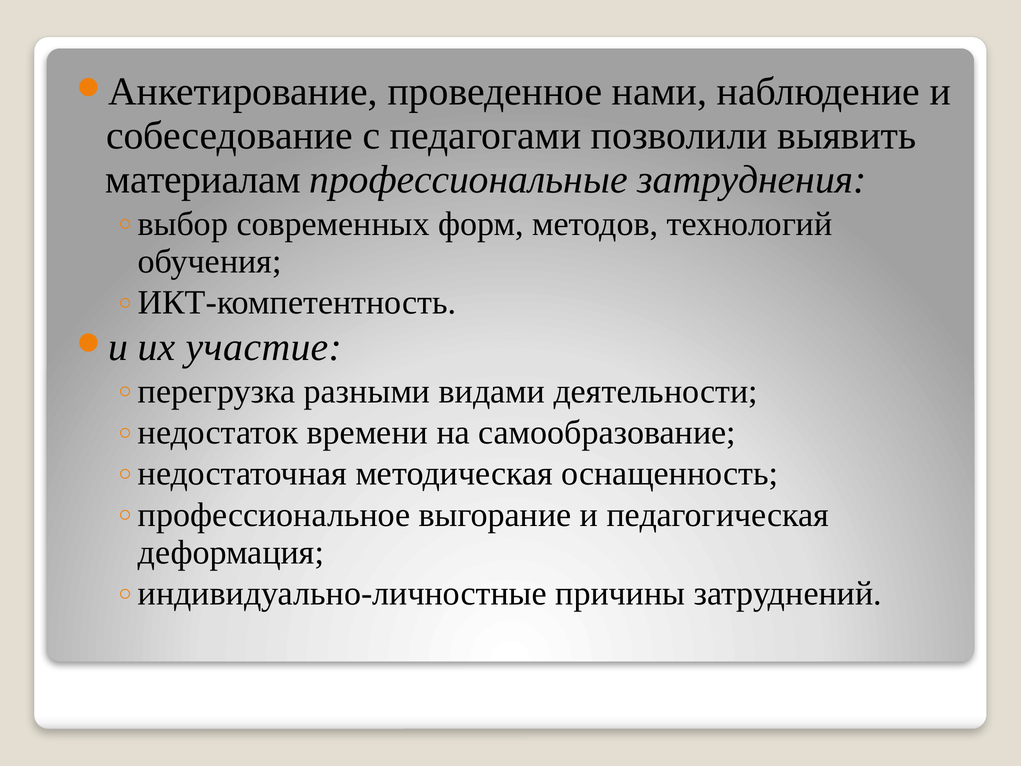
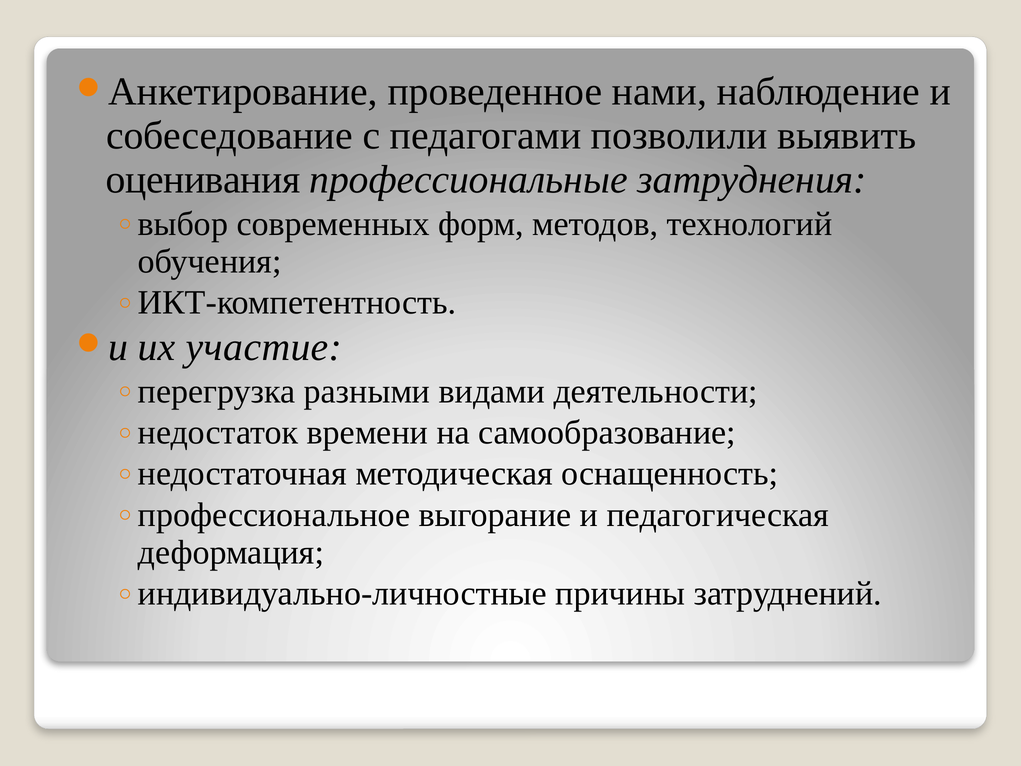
материалам: материалам -> оценивания
